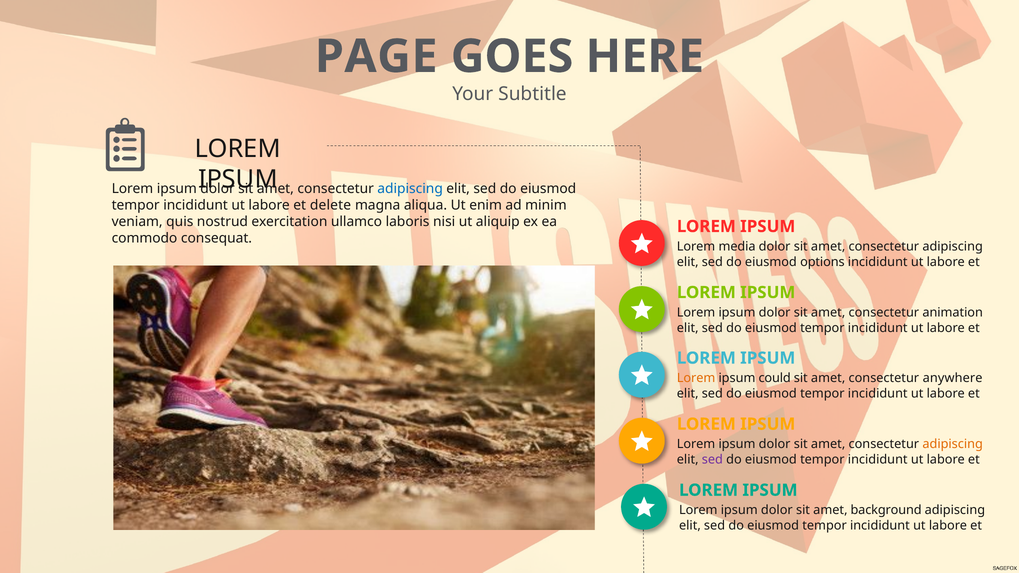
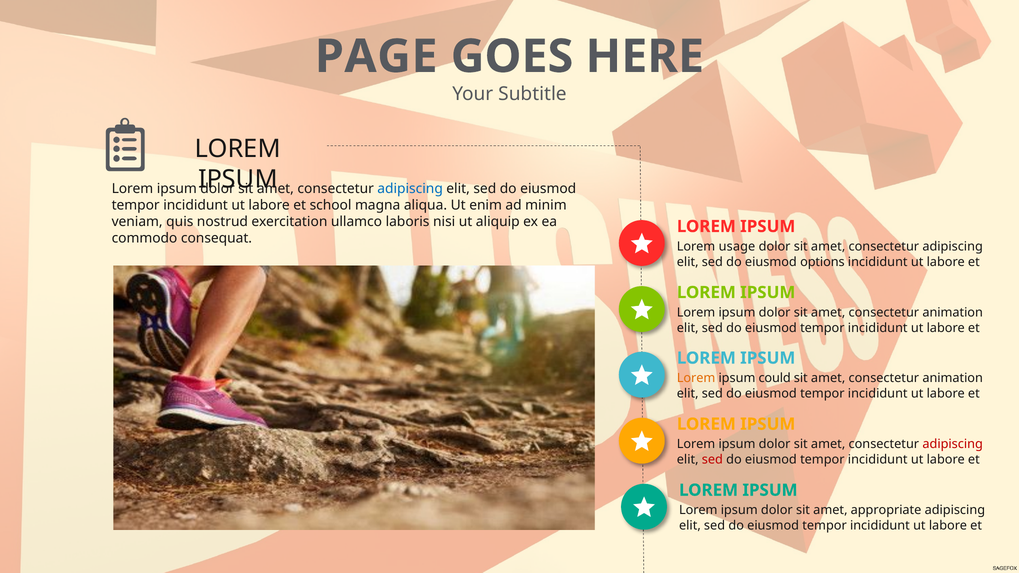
delete: delete -> school
media: media -> usage
anywhere at (953, 378): anywhere -> animation
adipiscing at (953, 444) colour: orange -> red
sed at (712, 460) colour: purple -> red
background: background -> appropriate
